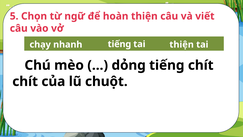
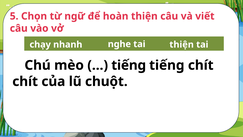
nhanh tiếng: tiếng -> nghe
dỏng at (129, 65): dỏng -> tiếng
